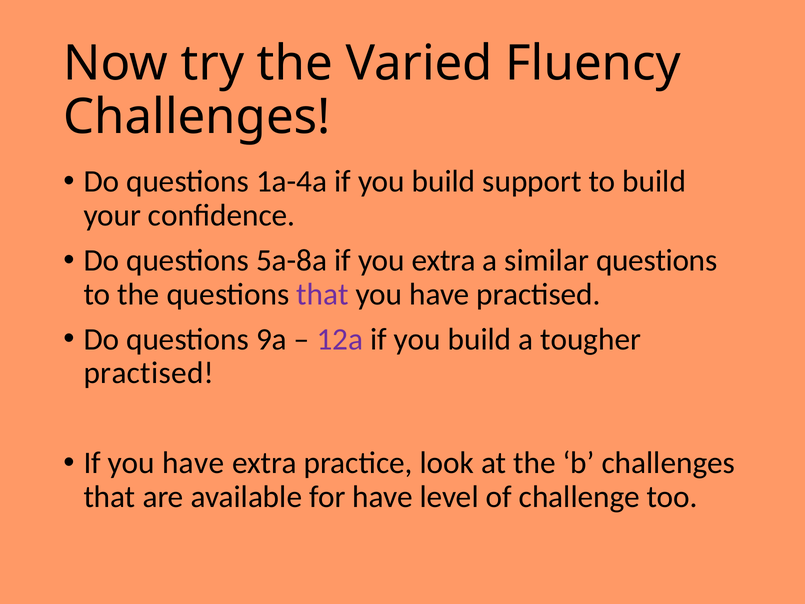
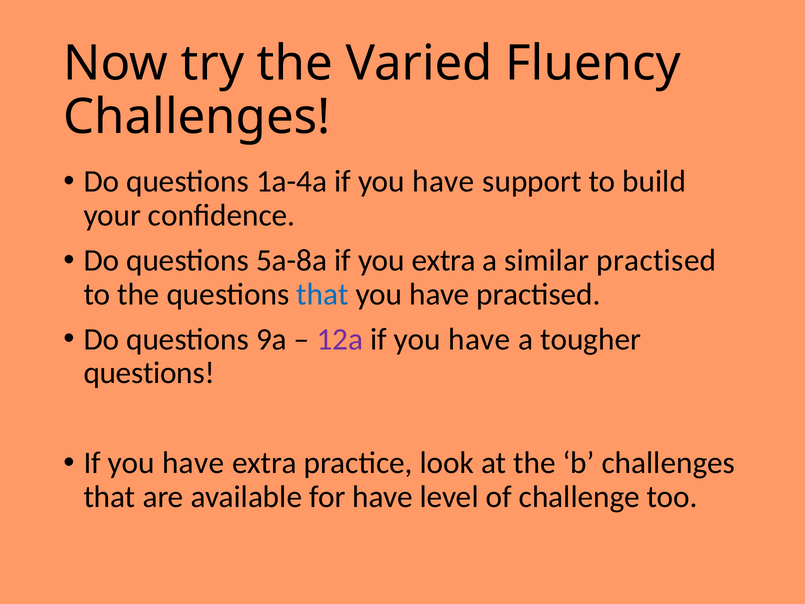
1a-4a if you build: build -> have
similar questions: questions -> practised
that at (322, 294) colour: purple -> blue
build at (479, 339): build -> have
practised at (149, 373): practised -> questions
